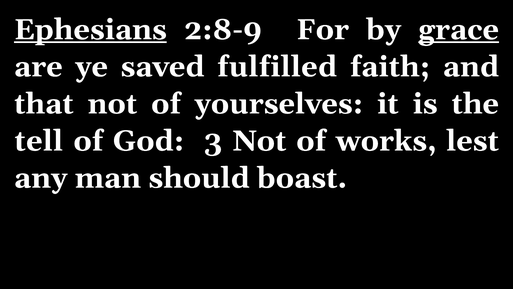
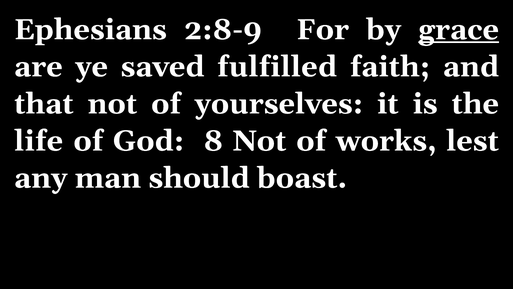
Ephesians underline: present -> none
tell: tell -> life
3: 3 -> 8
